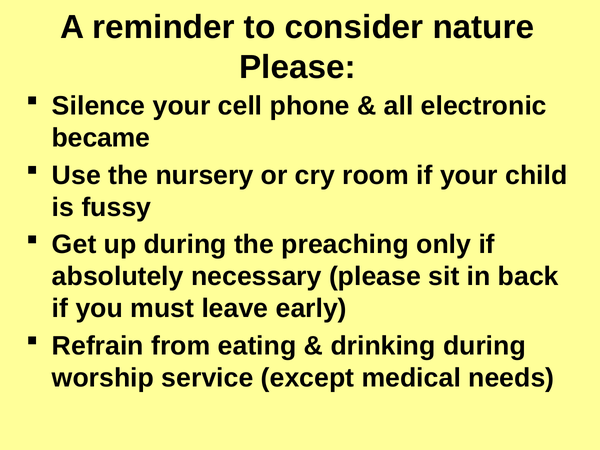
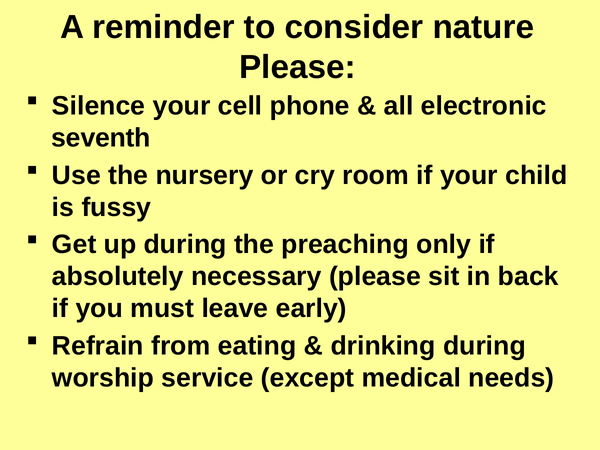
became: became -> seventh
